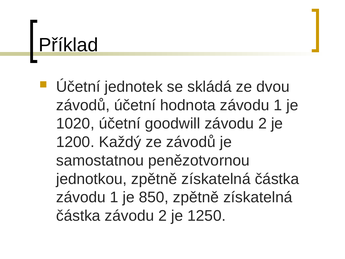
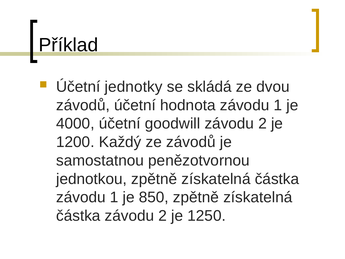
jednotek: jednotek -> jednotky
1020: 1020 -> 4000
